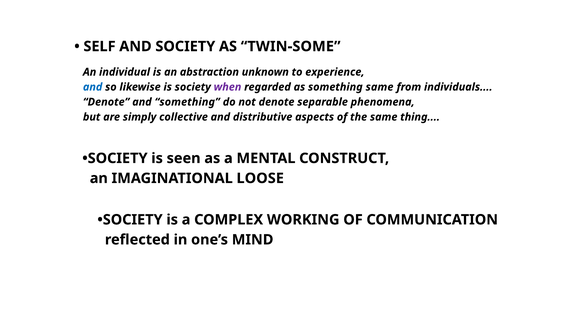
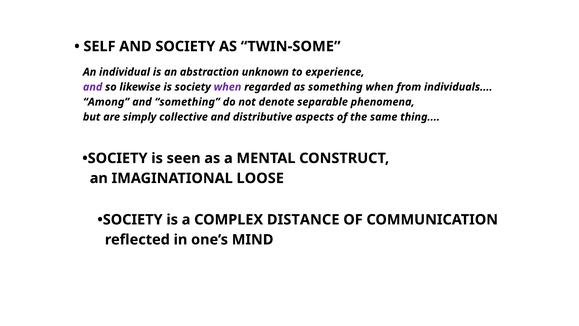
and at (93, 87) colour: blue -> purple
something same: same -> when
Denote at (106, 102): Denote -> Among
WORKING: WORKING -> DISTANCE
